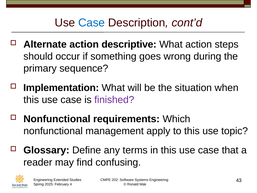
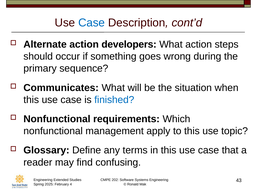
descriptive: descriptive -> developers
Implementation: Implementation -> Communicates
finished colour: purple -> blue
